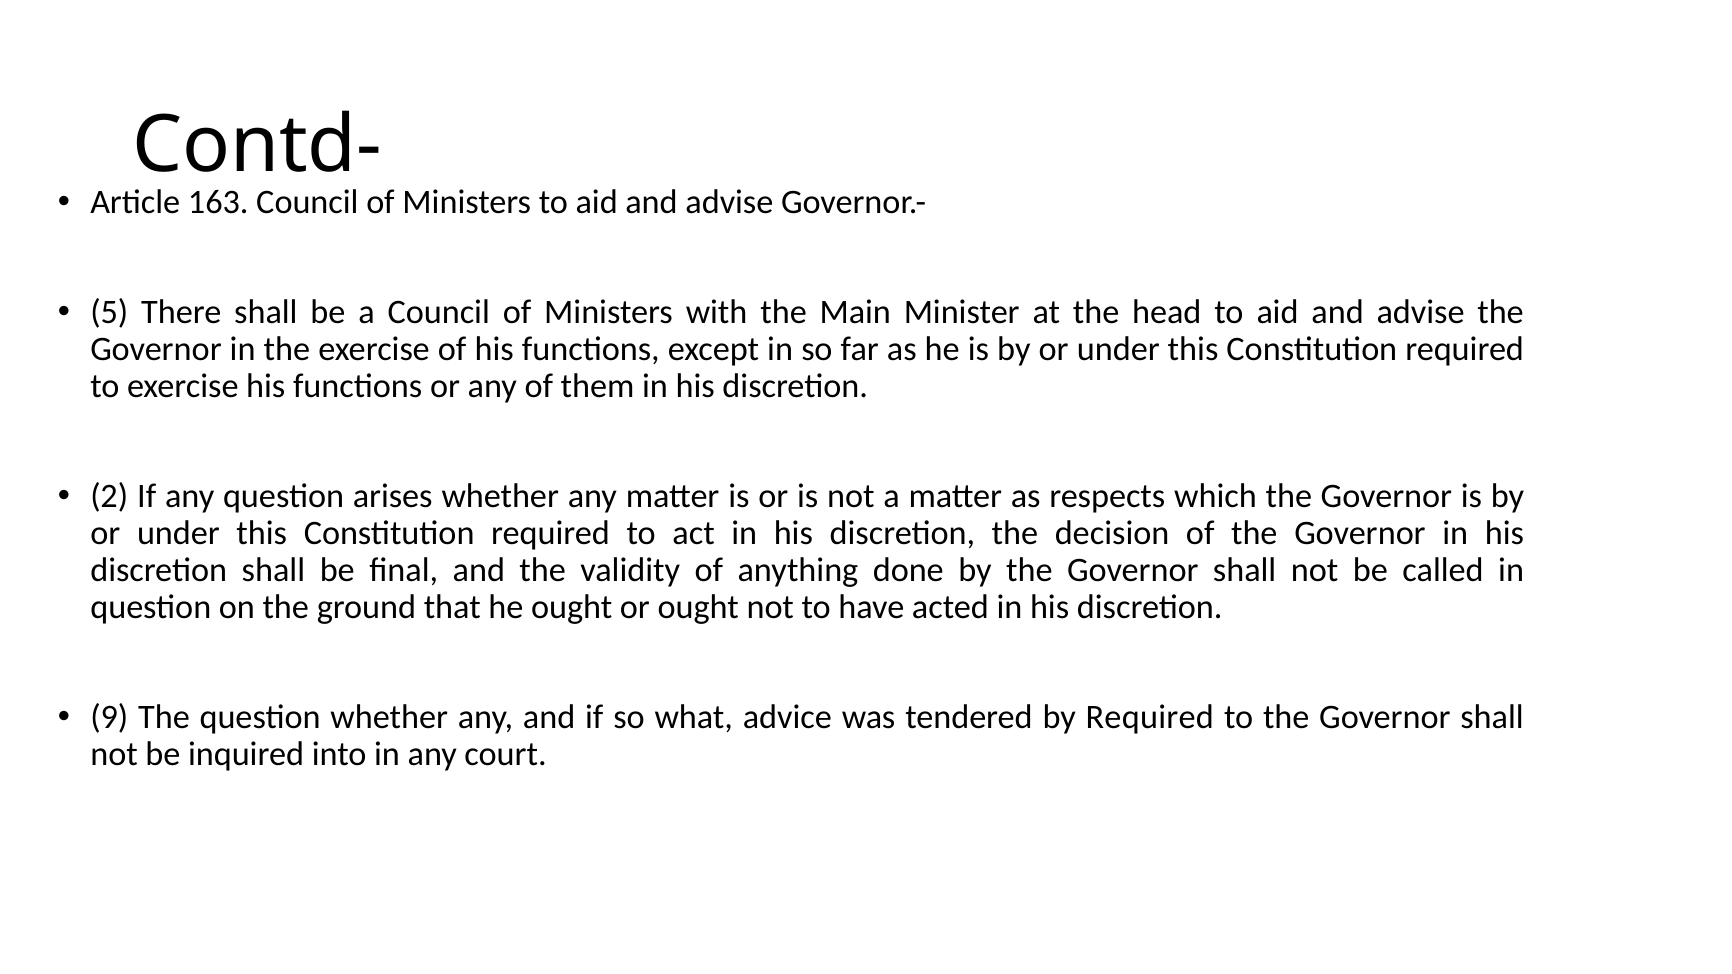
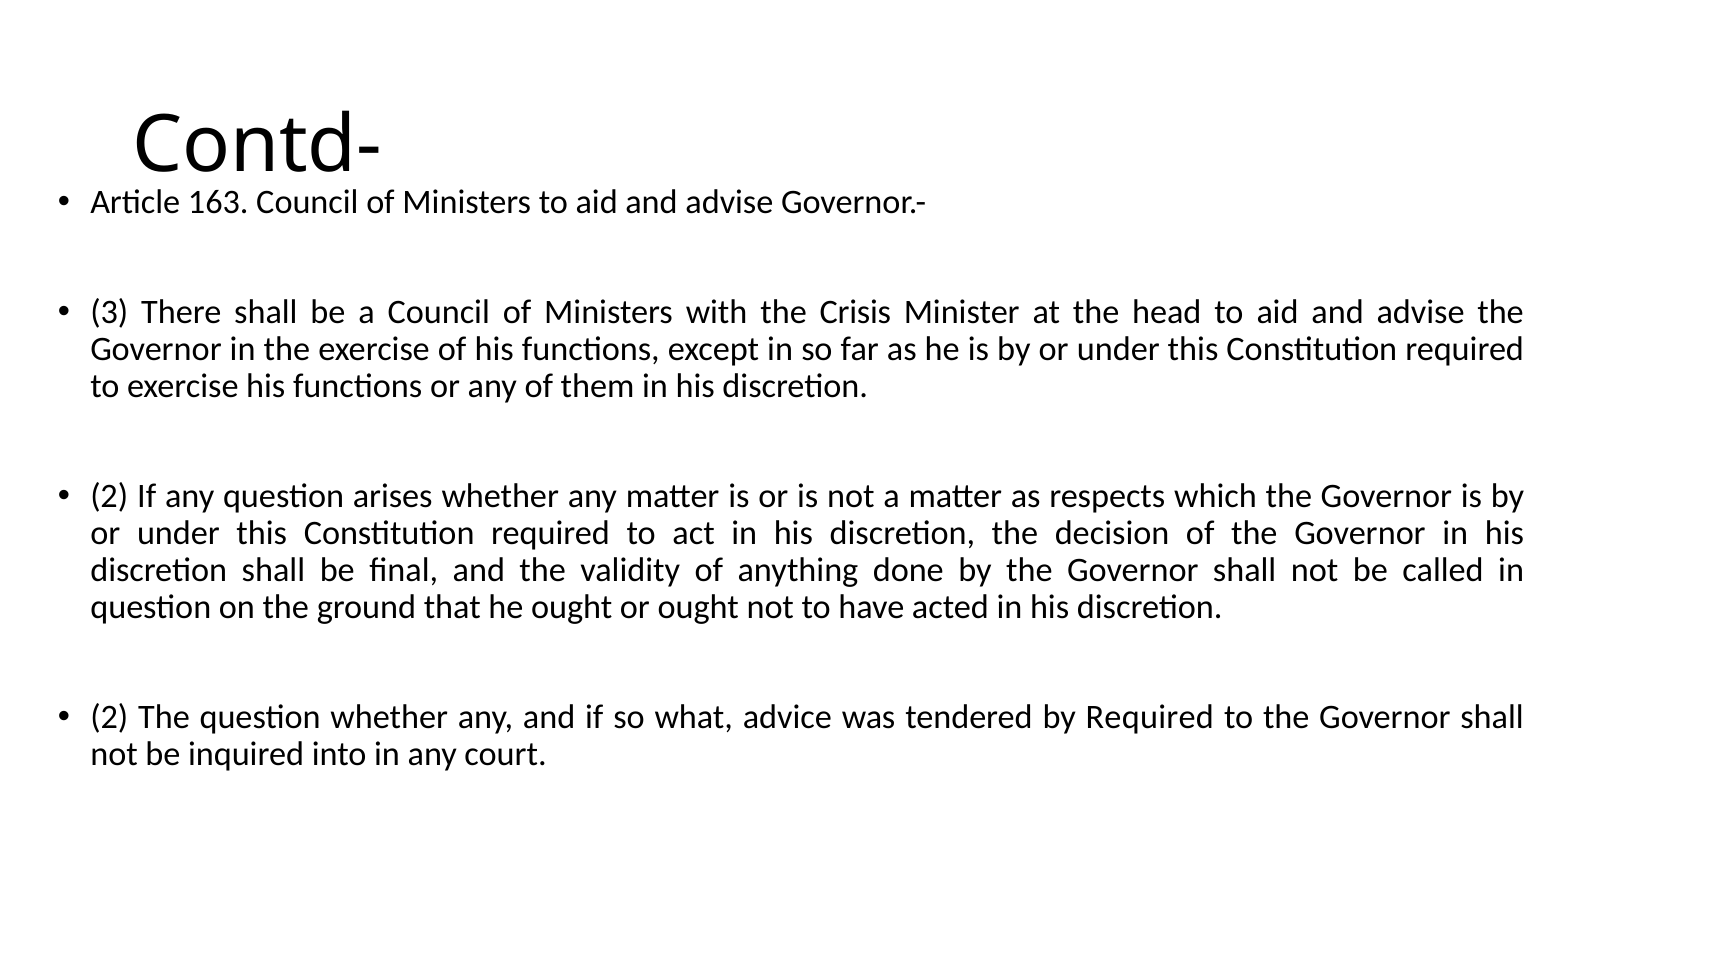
5: 5 -> 3
Main: Main -> Crisis
9 at (109, 718): 9 -> 2
